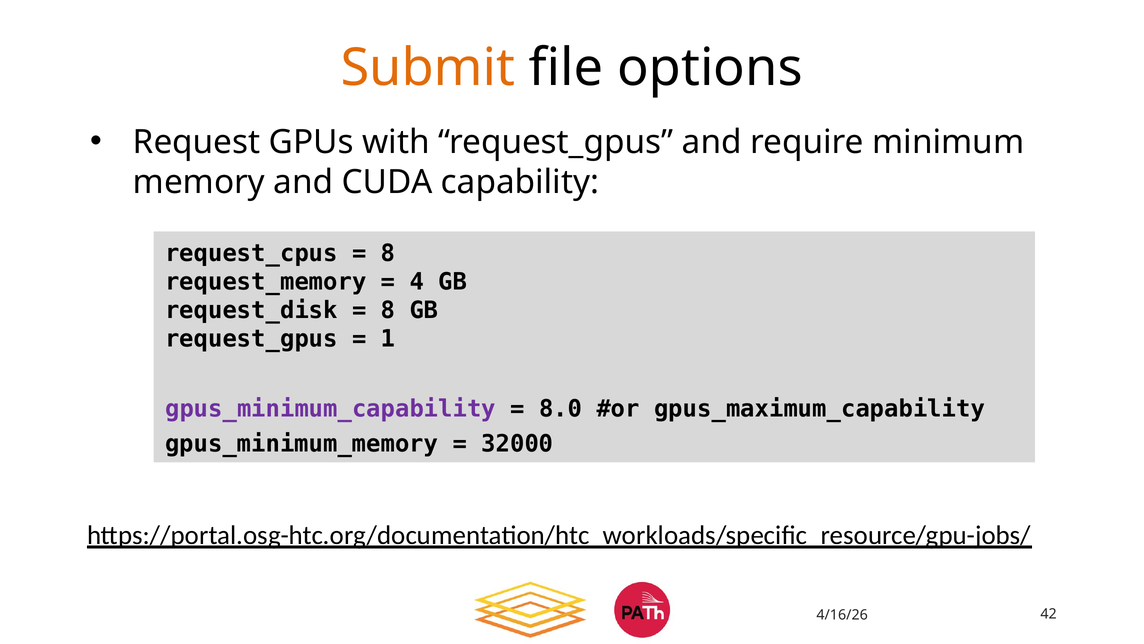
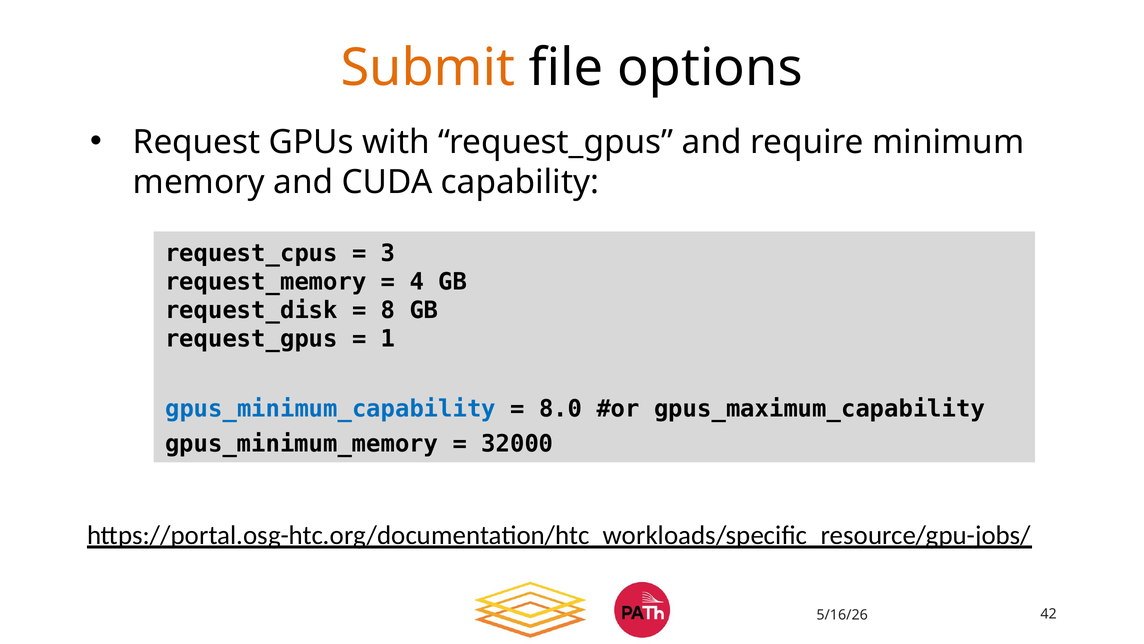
8 at (388, 253): 8 -> 3
gpus_minimum_capability colour: purple -> blue
4/16/26: 4/16/26 -> 5/16/26
